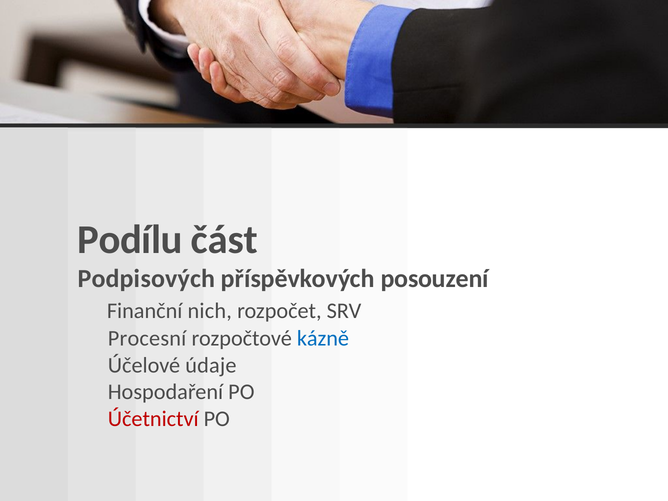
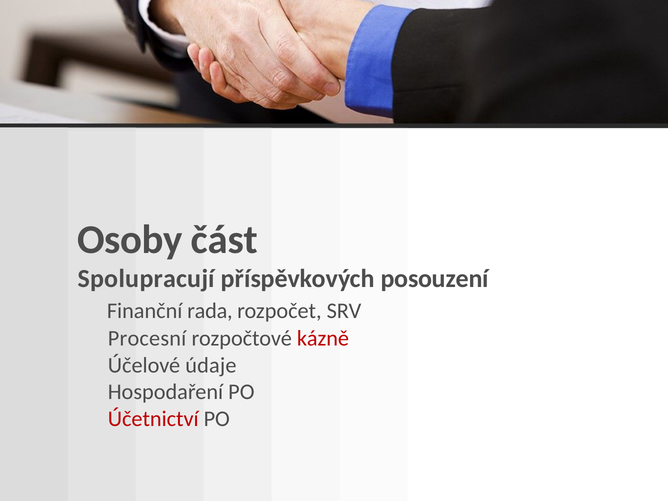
Podílu: Podílu -> Osoby
Podpisových: Podpisových -> Spolupracují
nich: nich -> rada
kázně colour: blue -> red
